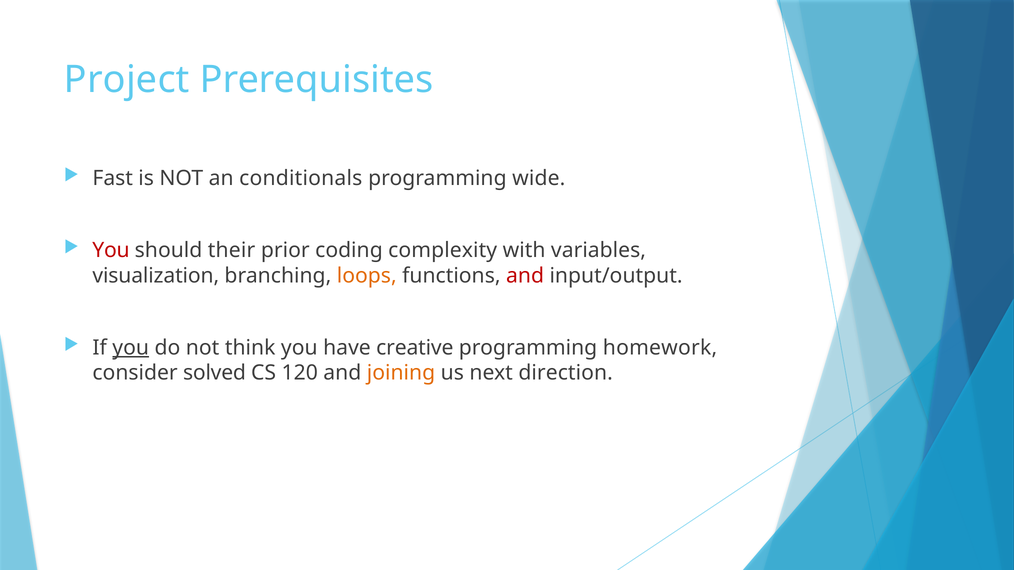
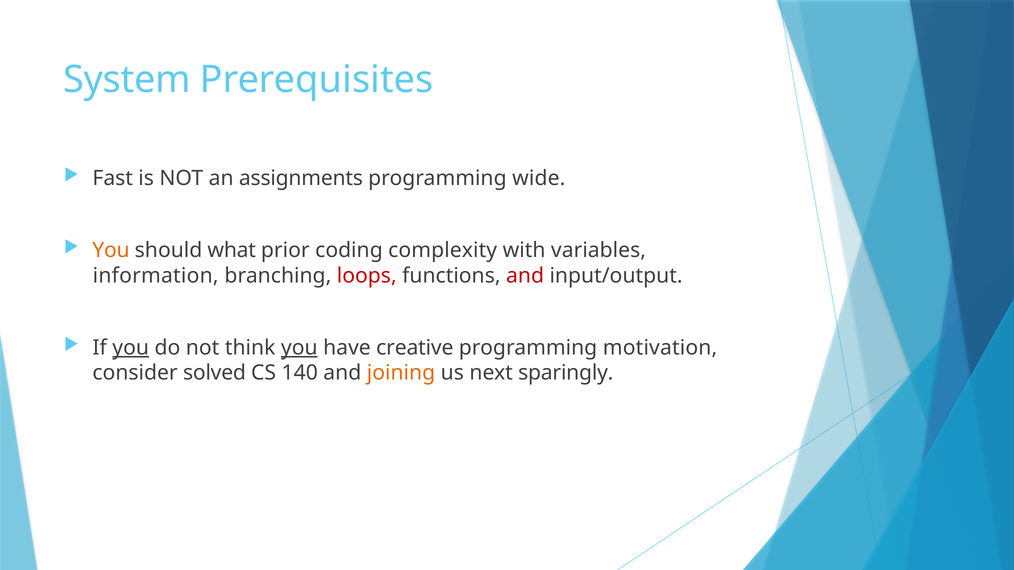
Project: Project -> System
conditionals: conditionals -> assignments
You at (111, 250) colour: red -> orange
their: their -> what
visualization: visualization -> information
loops colour: orange -> red
you at (299, 348) underline: none -> present
homework: homework -> motivation
120: 120 -> 140
direction: direction -> sparingly
